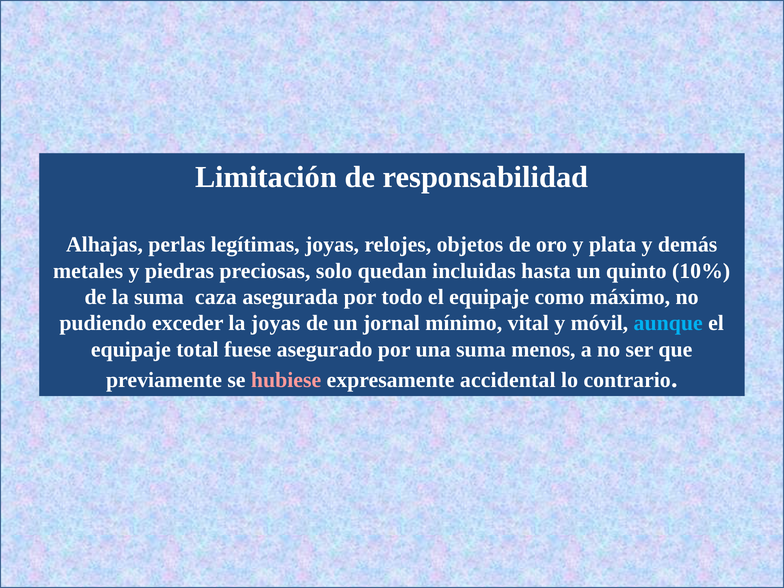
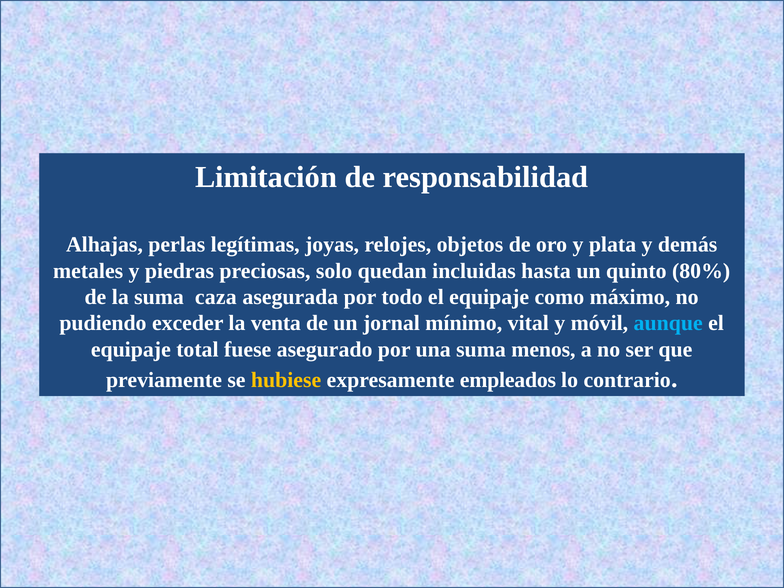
10%: 10% -> 80%
la joyas: joyas -> venta
hubiese colour: pink -> yellow
accidental: accidental -> empleados
